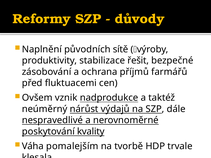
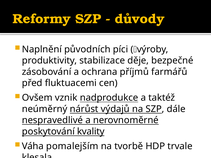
sítě: sítě -> píci
řešit: řešit -> děje
